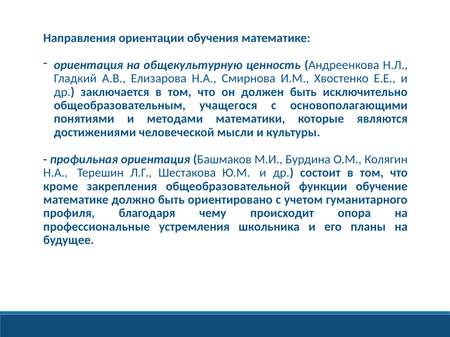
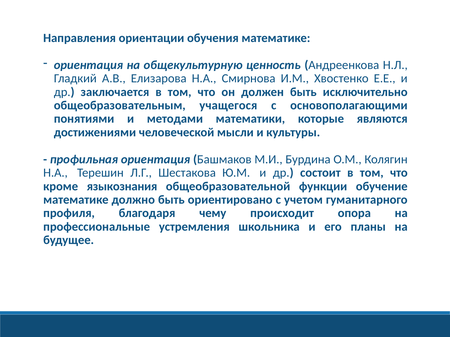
закрепления: закрепления -> языкознания
